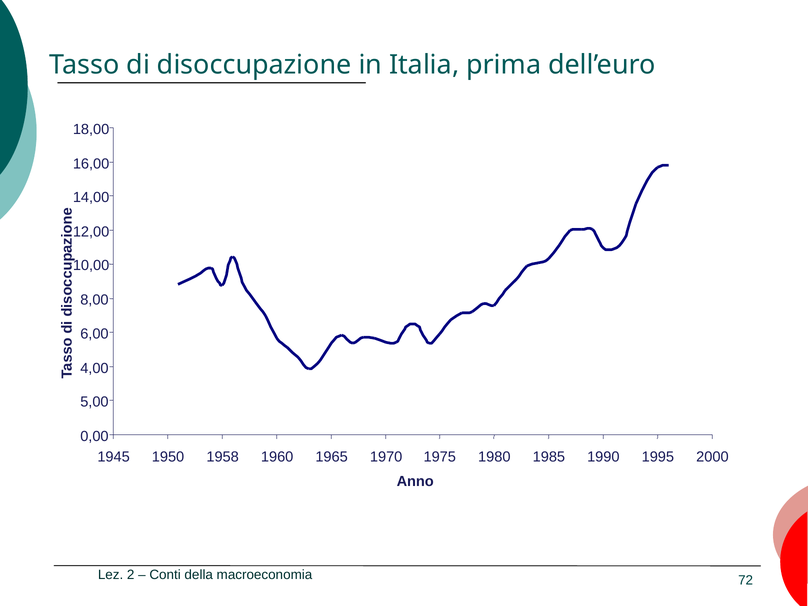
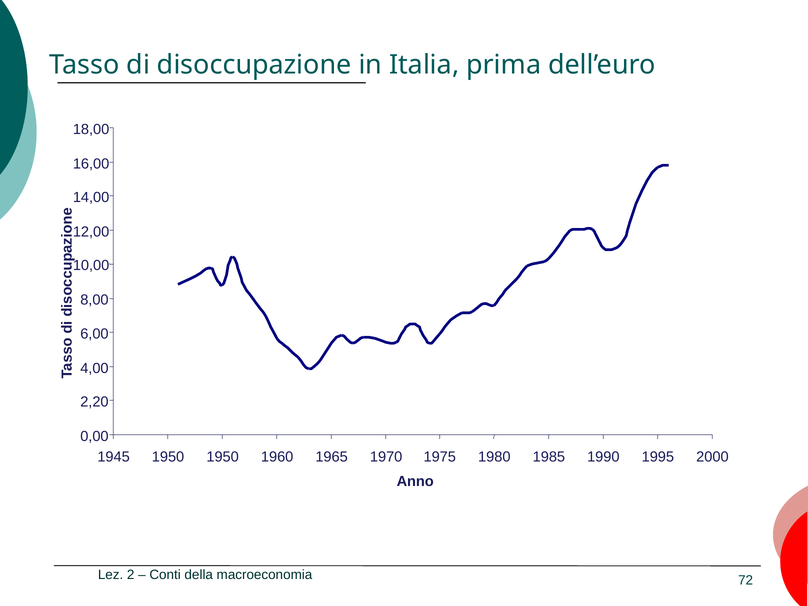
5,00: 5,00 -> 2,20
1950 1958: 1958 -> 1950
